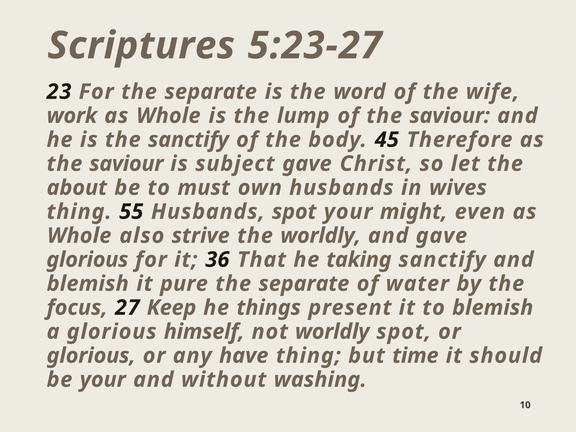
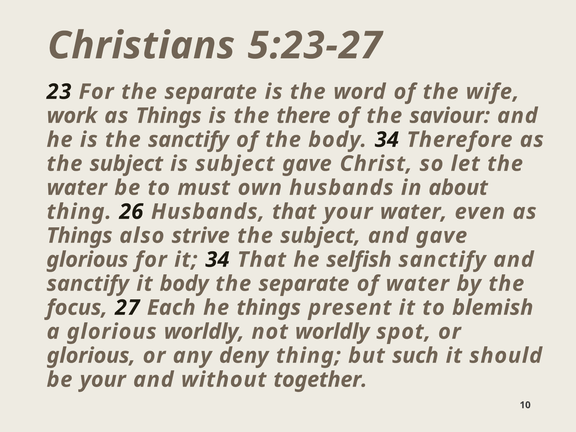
Scriptures: Scriptures -> Christians
Whole at (168, 116): Whole -> Things
lump: lump -> there
body 45: 45 -> 34
saviour at (126, 164): saviour -> subject
about at (77, 188): about -> water
wives: wives -> about
55: 55 -> 26
Husbands spot: spot -> that
your might: might -> water
Whole at (79, 236): Whole -> Things
worldly at (321, 236): worldly -> subject
it 36: 36 -> 34
taking: taking -> selfish
blemish at (88, 284): blemish -> sanctify
it pure: pure -> body
Keep: Keep -> Each
glorious himself: himself -> worldly
have: have -> deny
time: time -> such
washing: washing -> together
